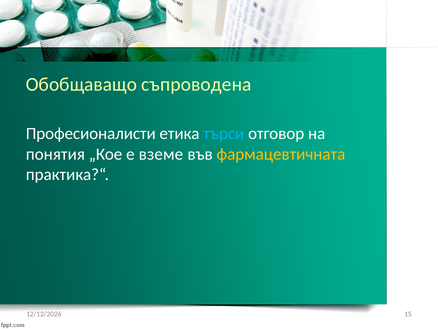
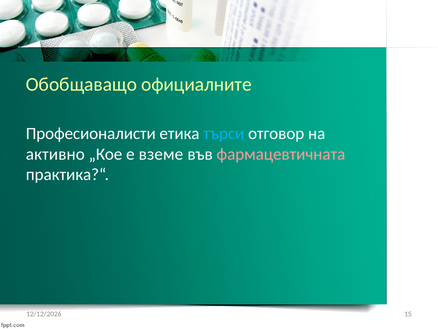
съпроводена: съпроводена -> официалните
понятия: понятия -> активно
фармацевтичната colour: yellow -> pink
